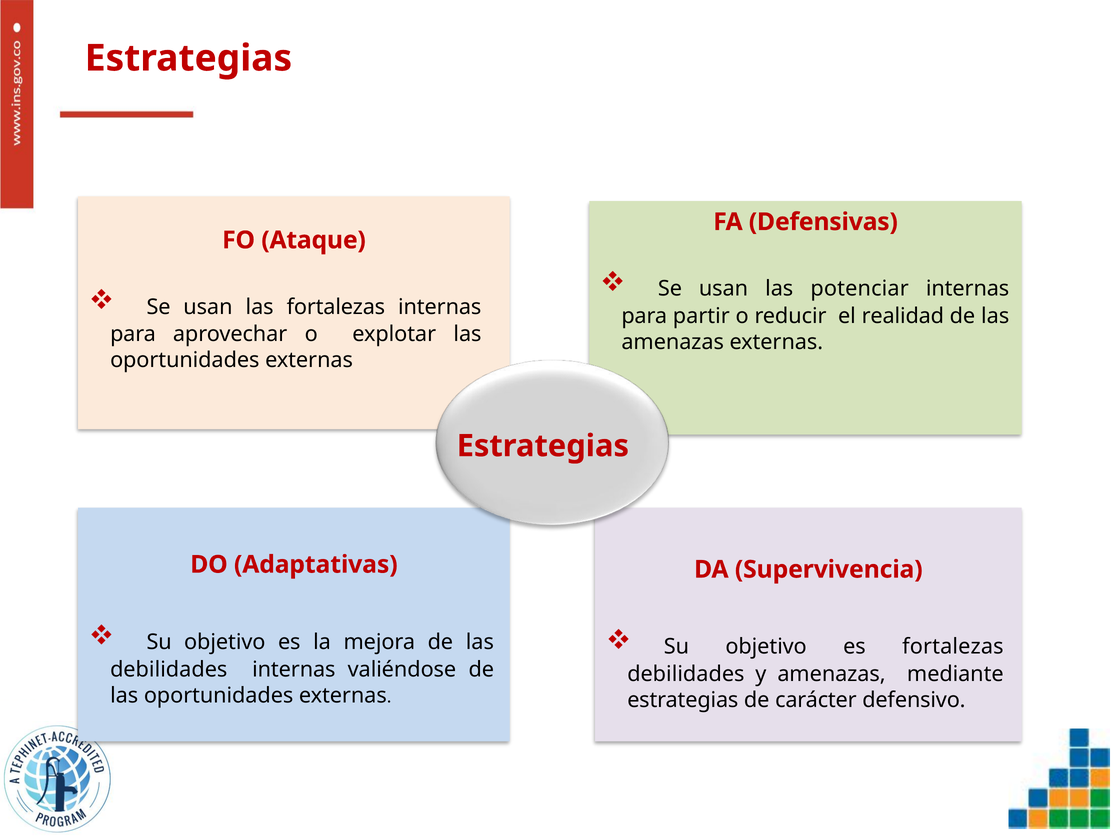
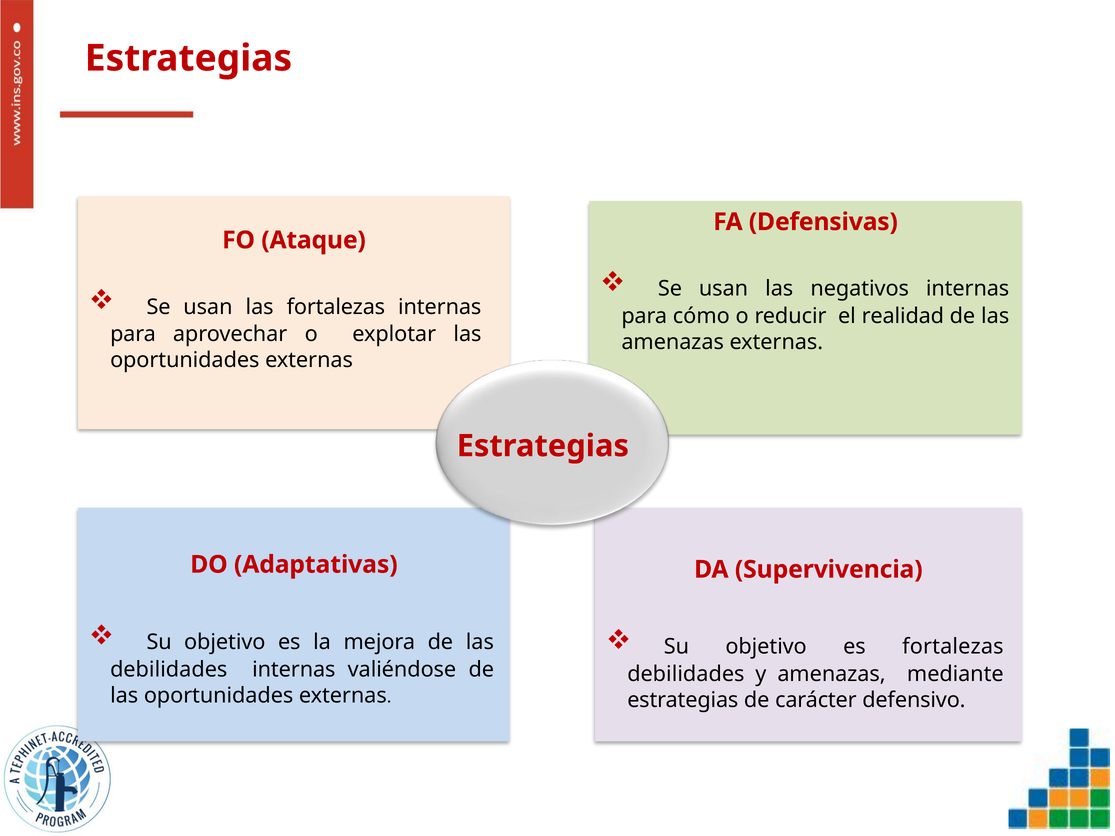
potenciar: potenciar -> negativos
partir: partir -> cómo
